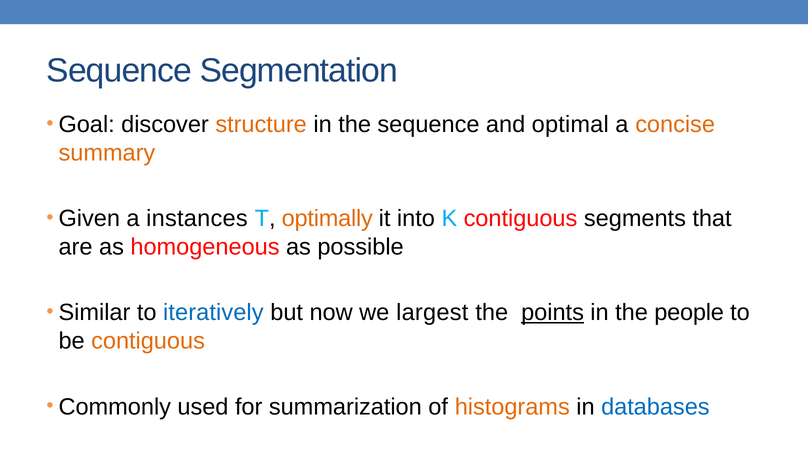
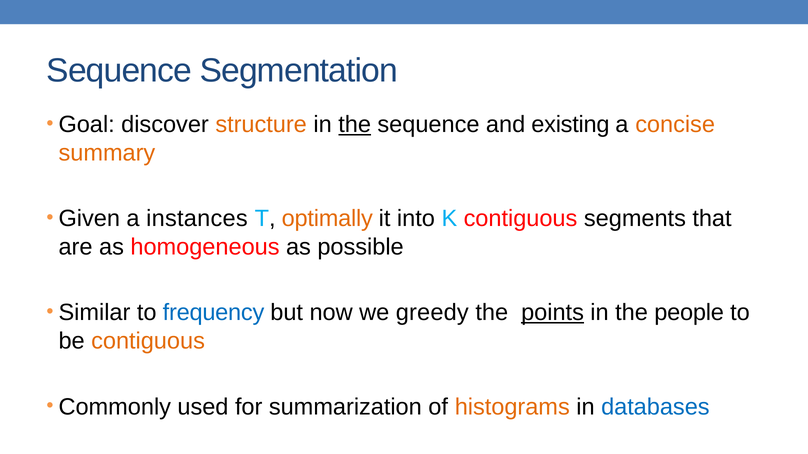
the at (355, 125) underline: none -> present
optimal: optimal -> existing
iteratively: iteratively -> frequency
largest: largest -> greedy
